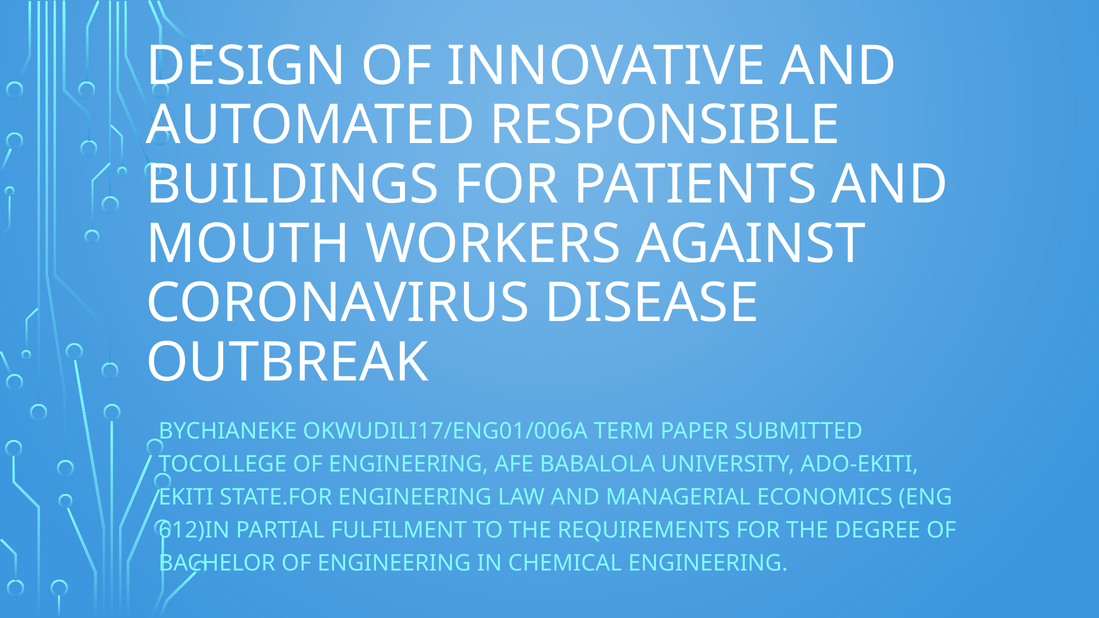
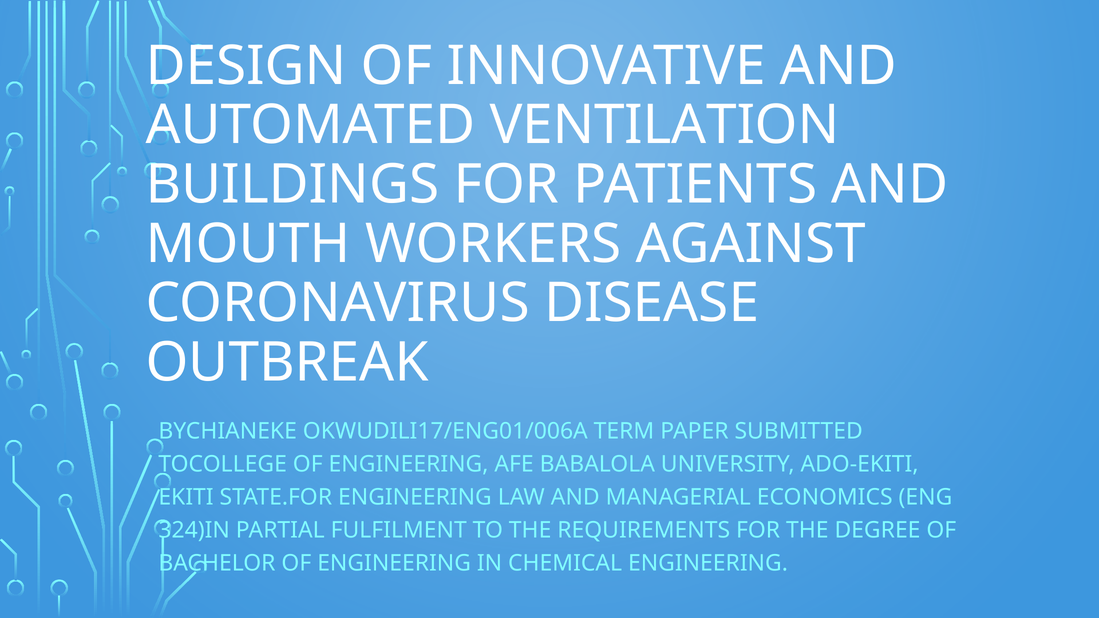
RESPONSIBLE: RESPONSIBLE -> VENTILATION
612)IN: 612)IN -> 324)IN
